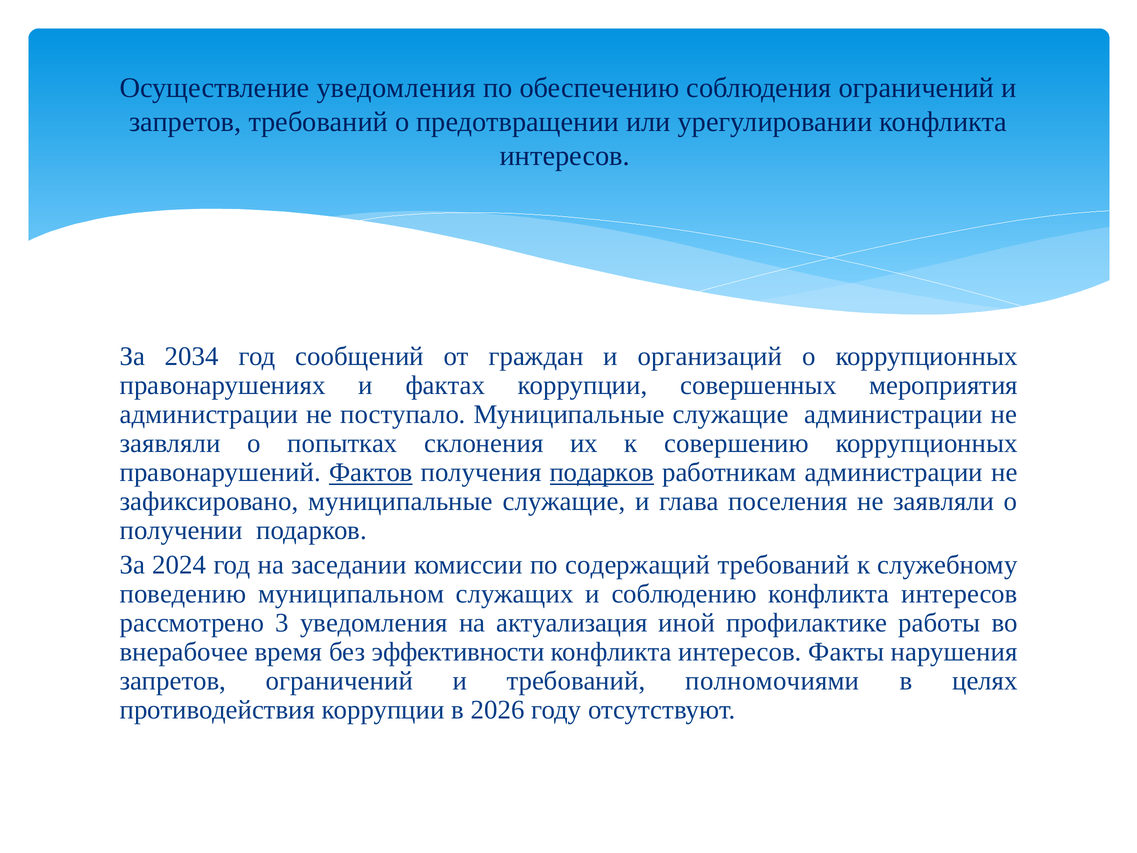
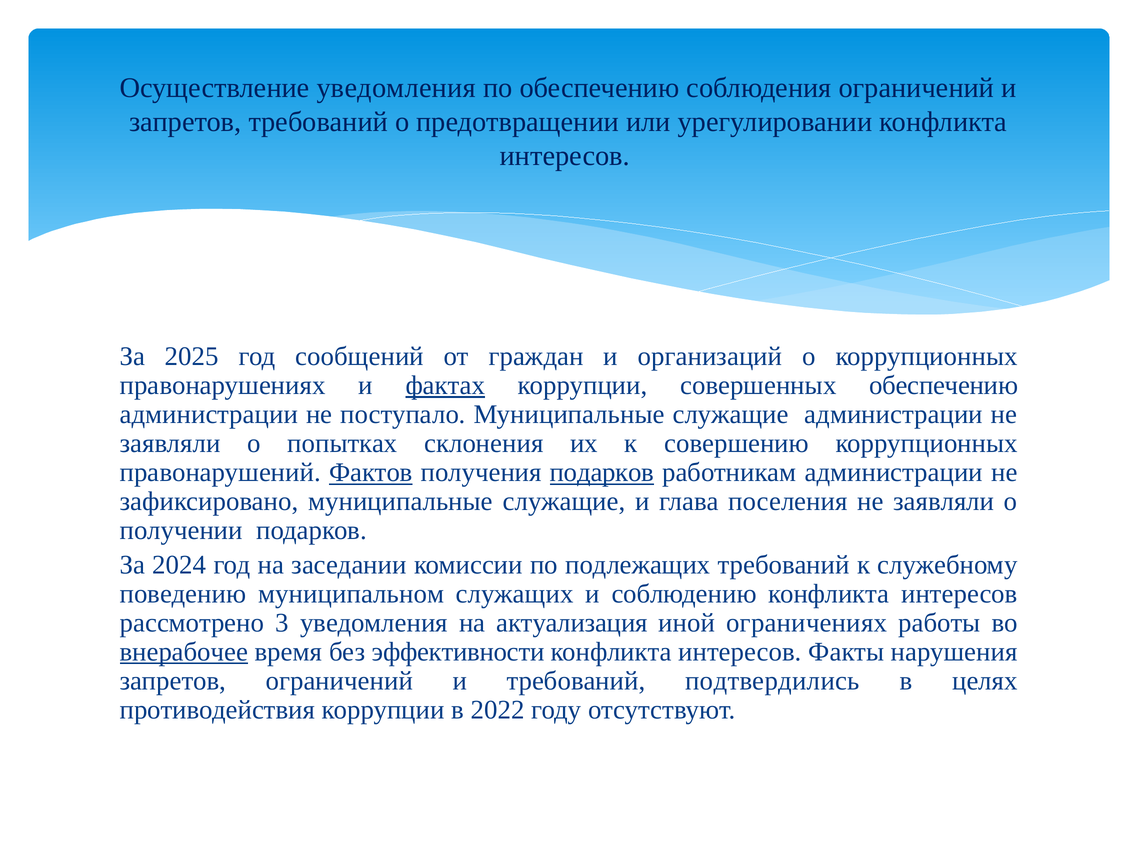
2034: 2034 -> 2025
фактах underline: none -> present
совершенных мероприятия: мероприятия -> обеспечению
содержащий: содержащий -> подлежащих
профилактике: профилактике -> ограничениях
внерабочее underline: none -> present
полномочиями: полномочиями -> подтвердились
2026: 2026 -> 2022
